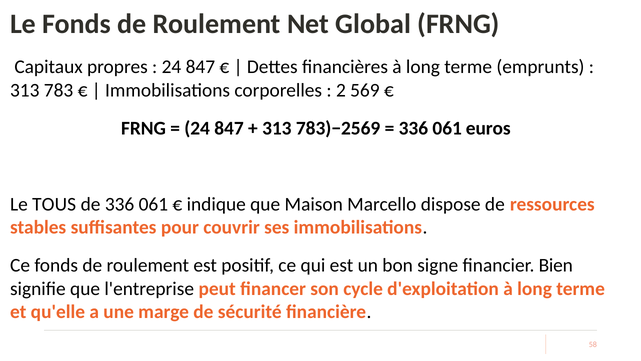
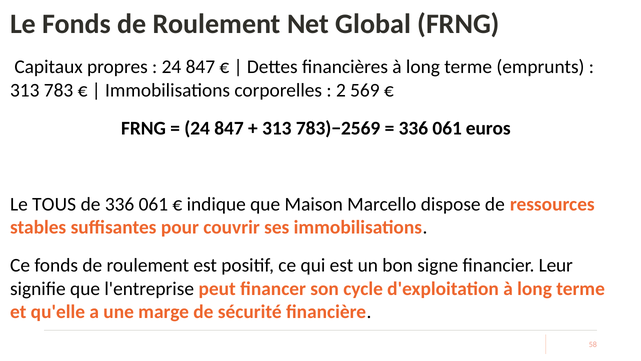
Bien: Bien -> Leur
